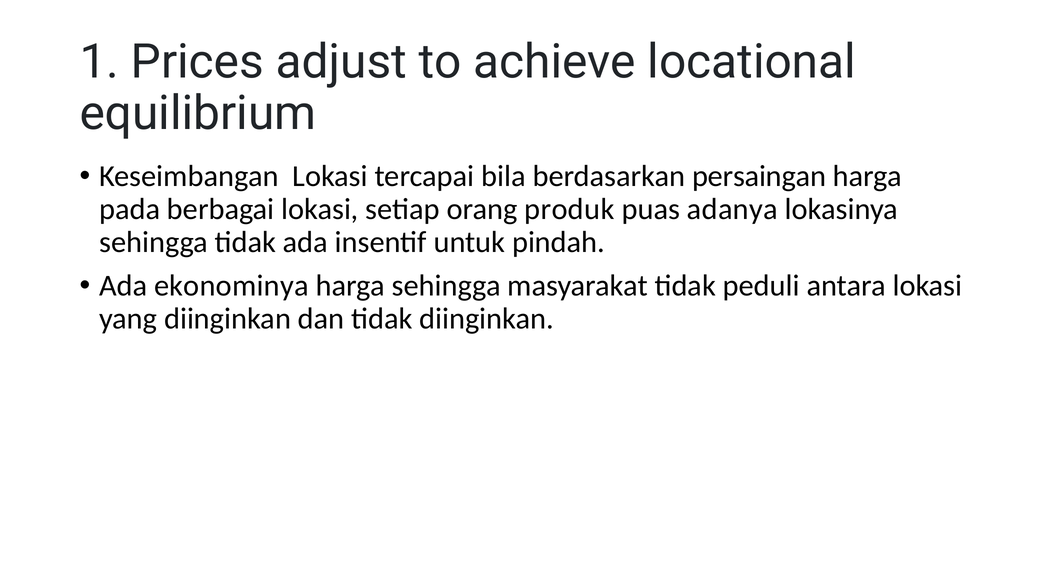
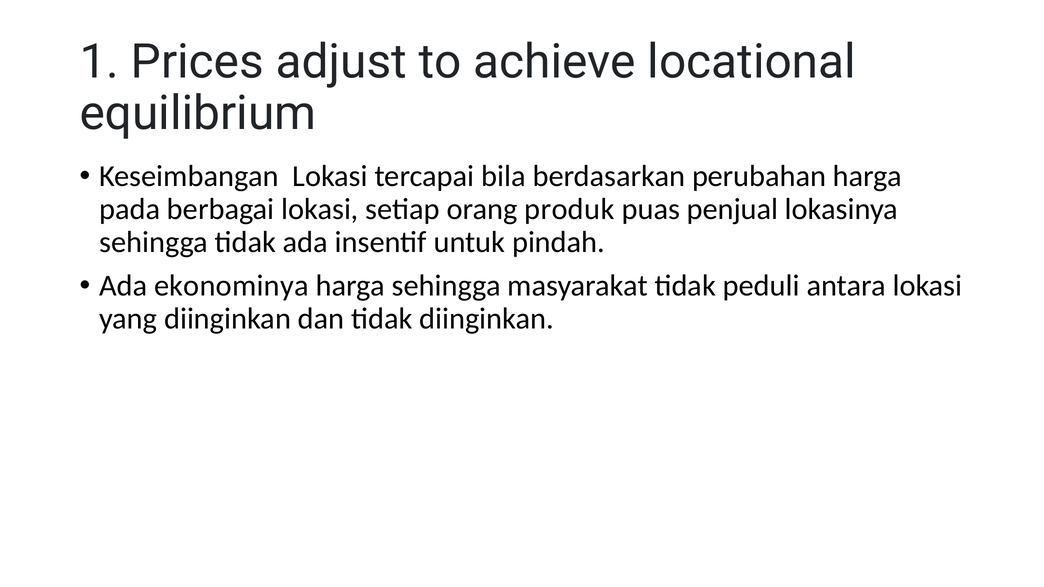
persaingan: persaingan -> perubahan
adanya: adanya -> penjual
